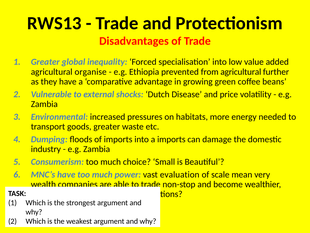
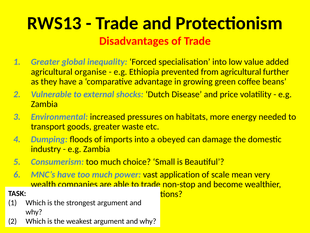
a imports: imports -> obeyed
evaluation: evaluation -> application
